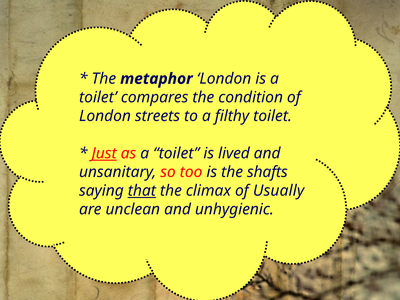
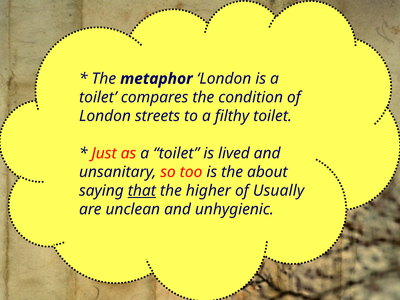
Just underline: present -> none
shafts: shafts -> about
climax: climax -> higher
